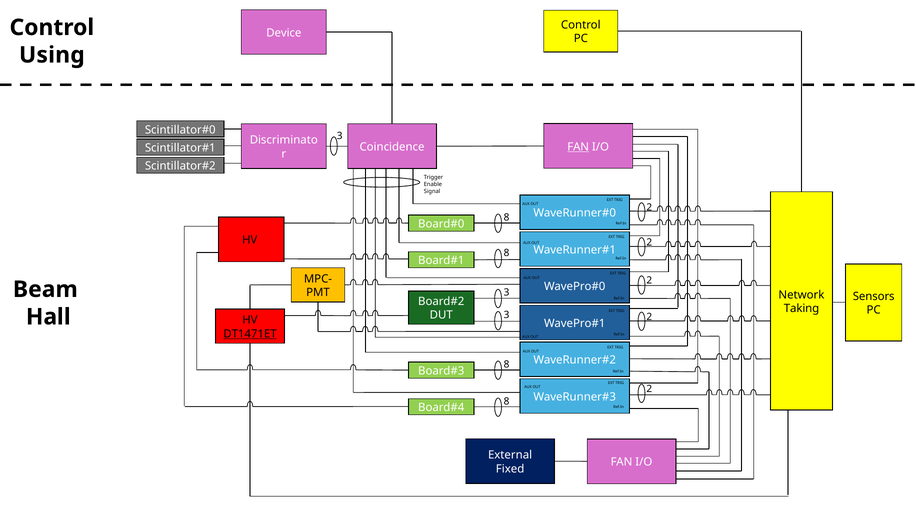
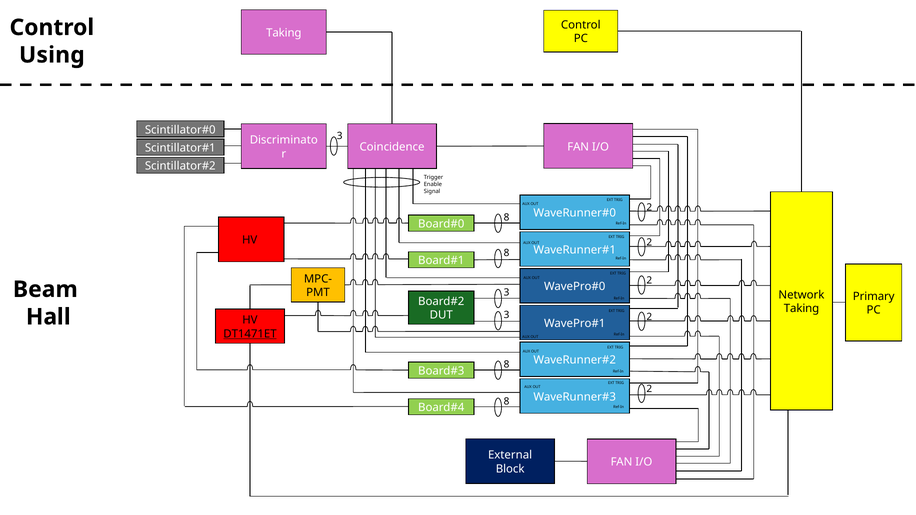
Device at (284, 33): Device -> Taking
FAN at (578, 147) underline: present -> none
Sensors: Sensors -> Primary
Fixed: Fixed -> Block
